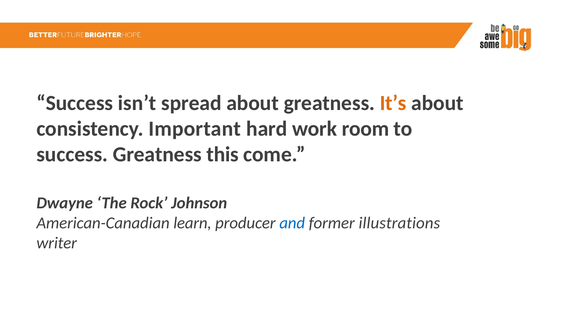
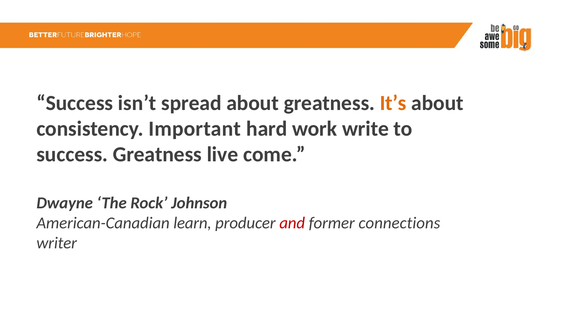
room: room -> write
this: this -> live
and colour: blue -> red
illustrations: illustrations -> connections
